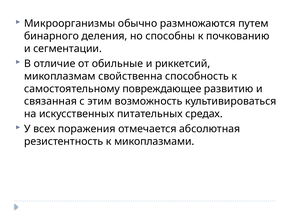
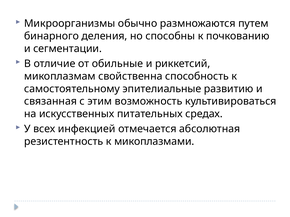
повреждающее: повреждающее -> эпителиальные
поражения: поражения -> инфекцией
